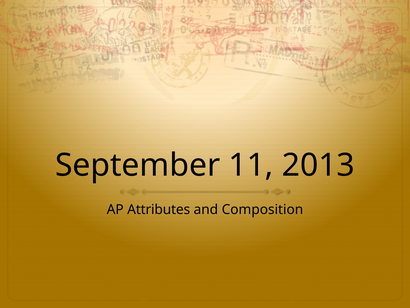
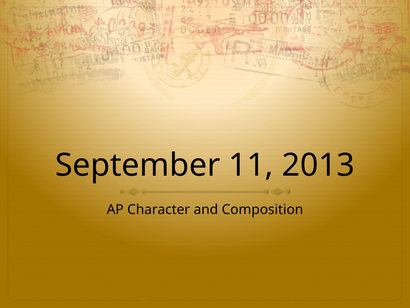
Attributes: Attributes -> Character
